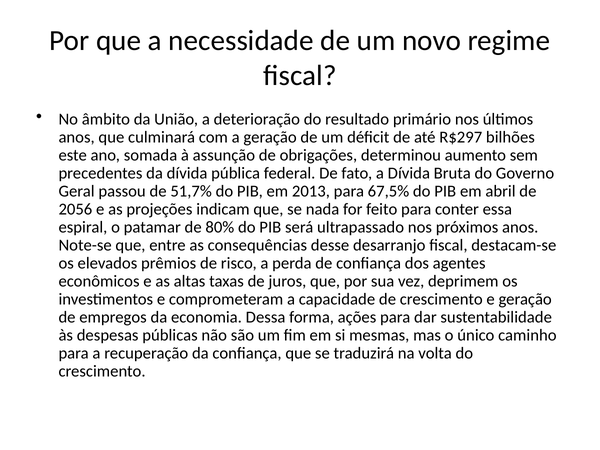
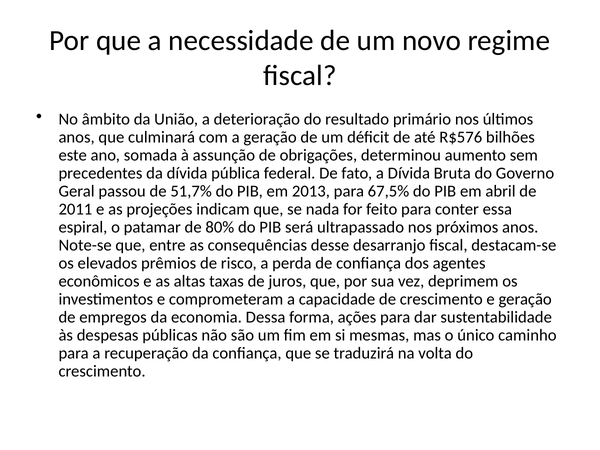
R$297: R$297 -> R$576
2056: 2056 -> 2011
